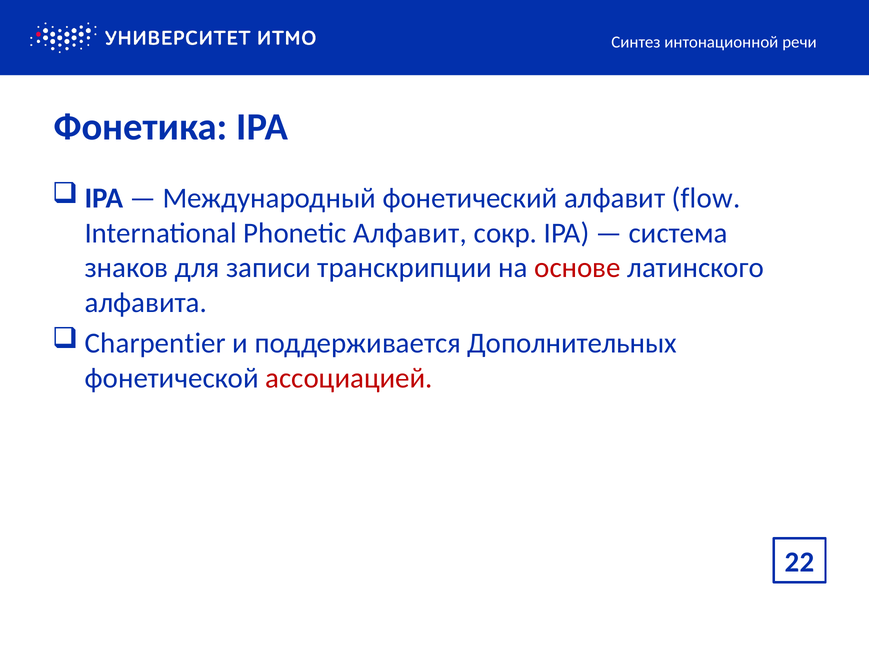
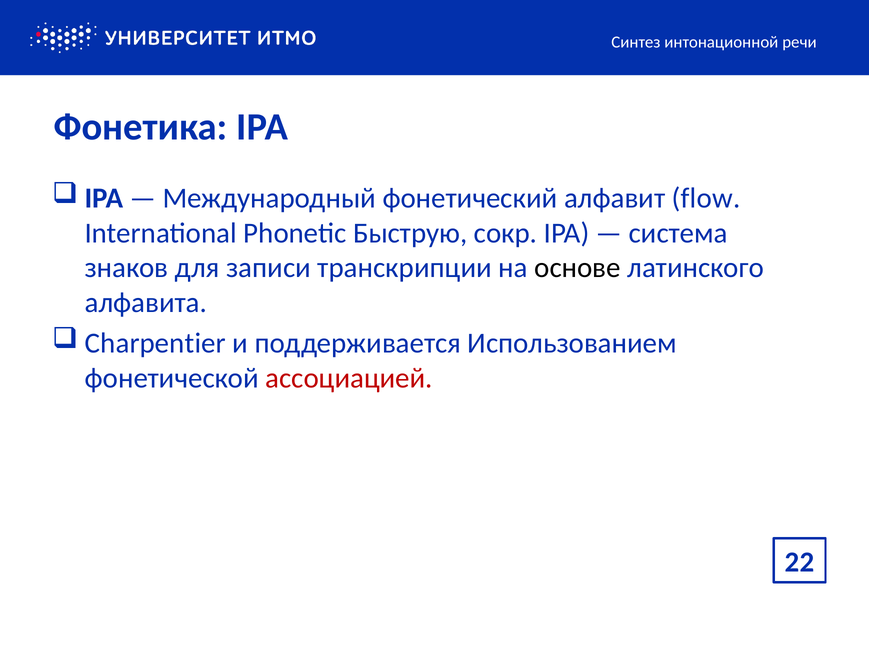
Phonetic Алфавит: Алфавит -> Быструю
основе colour: red -> black
Дополнительных: Дополнительных -> Использованием
